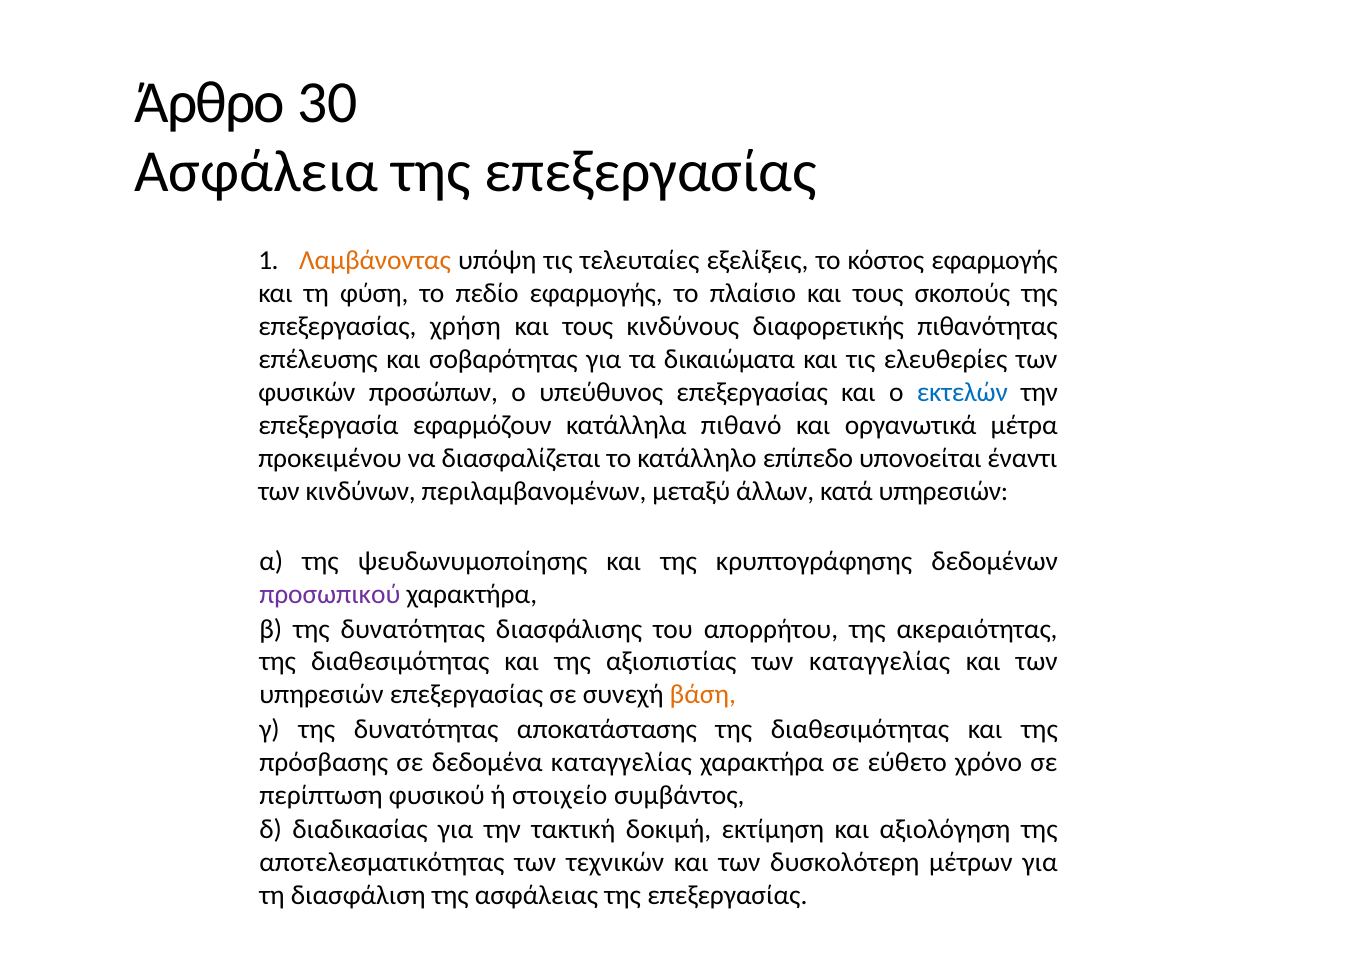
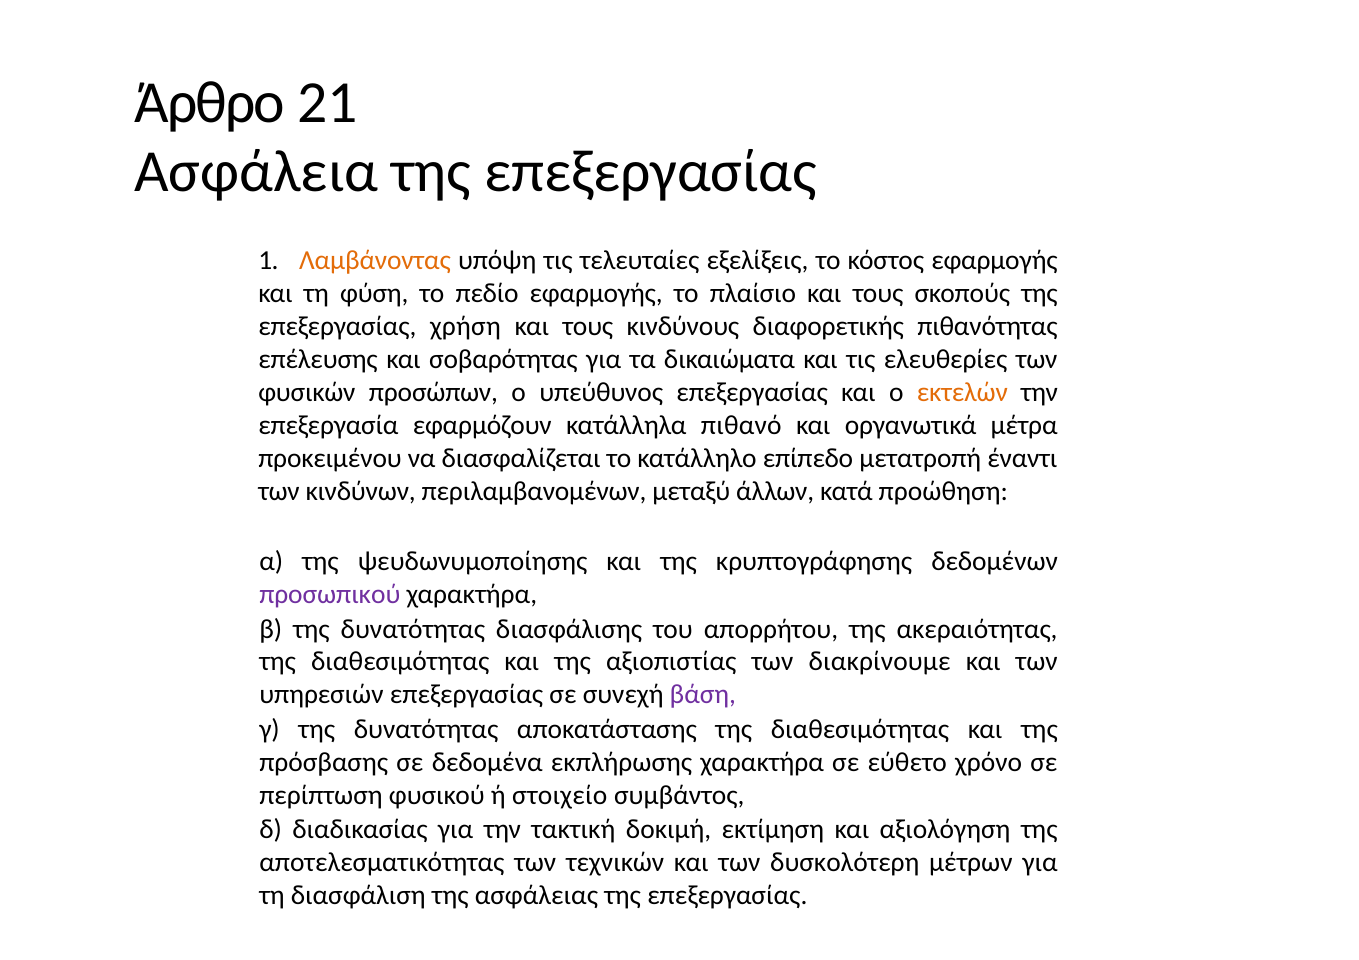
30: 30 -> 21
εκτελών colour: blue -> orange
υπονοείται: υπονοείται -> μετατροπή
κατά υπηρεσιών: υπηρεσιών -> προώθηση
των καταγγελίας: καταγγελίας -> διακρίνουμε
βάση colour: orange -> purple
δεδομένα καταγγελίας: καταγγελίας -> εκπλήρωσης
